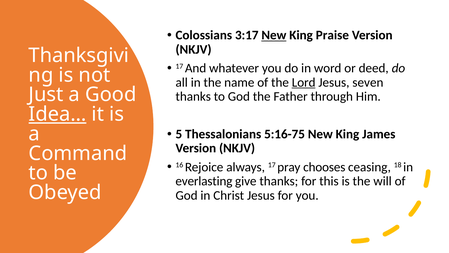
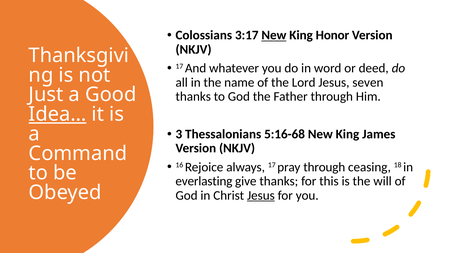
Praise: Praise -> Honor
Lord underline: present -> none
5: 5 -> 3
5:16-75: 5:16-75 -> 5:16-68
pray chooses: chooses -> through
Jesus at (261, 195) underline: none -> present
